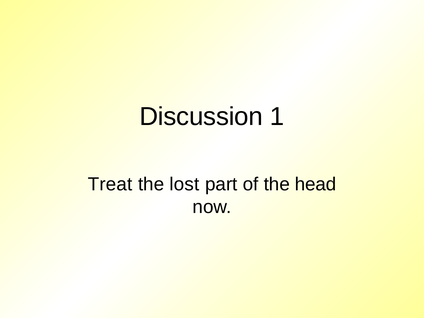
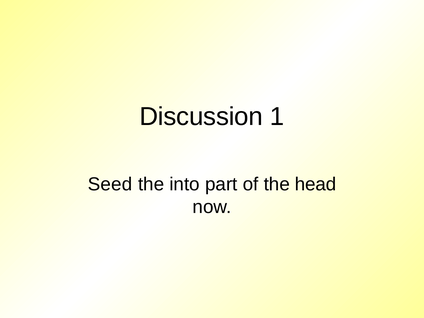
Treat: Treat -> Seed
lost: lost -> into
